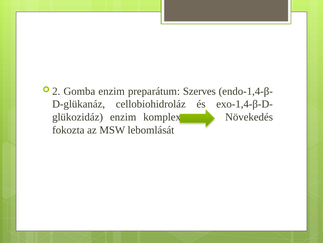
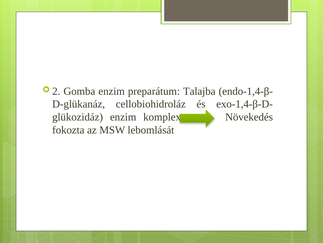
Szerves: Szerves -> Talajba
